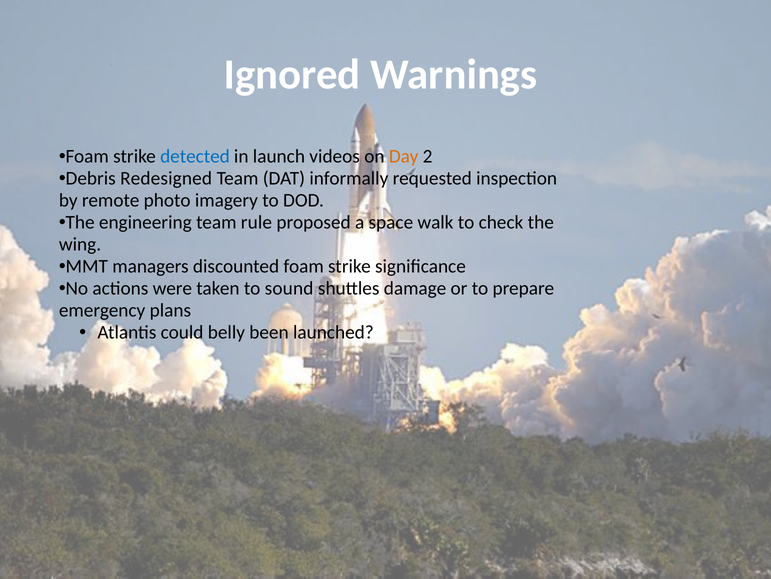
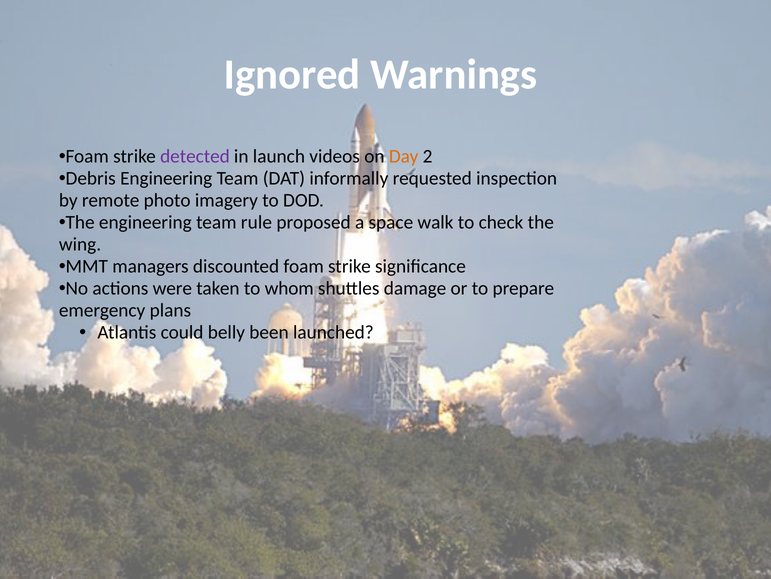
detected colour: blue -> purple
Debris Redesigned: Redesigned -> Engineering
sound: sound -> whom
